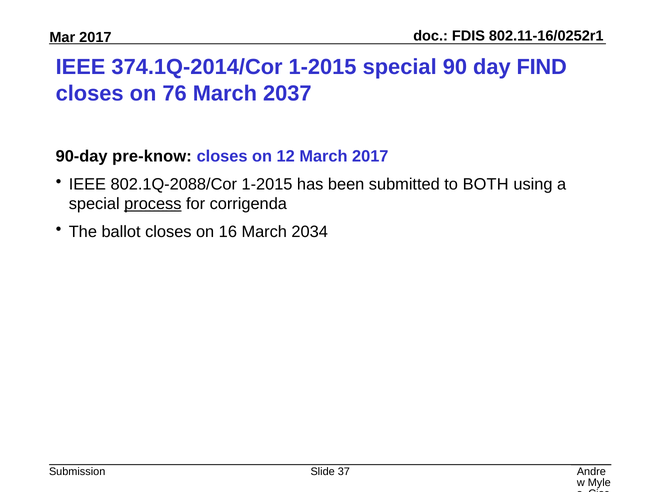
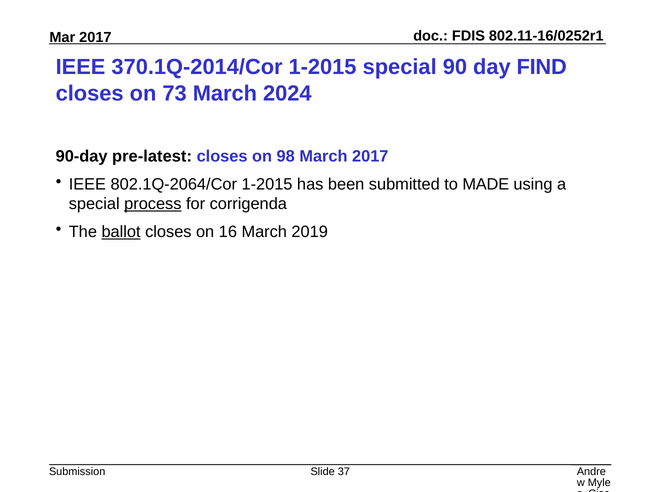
374.1Q-2014/Cor: 374.1Q-2014/Cor -> 370.1Q-2014/Cor
76: 76 -> 73
2037: 2037 -> 2024
pre-know: pre-know -> pre-latest
12: 12 -> 98
802.1Q-2088/Cor: 802.1Q-2088/Cor -> 802.1Q-2064/Cor
BOTH: BOTH -> MADE
ballot underline: none -> present
2034: 2034 -> 2019
